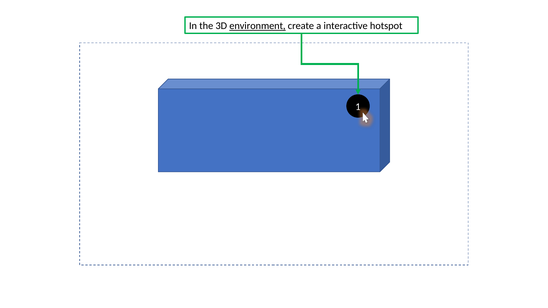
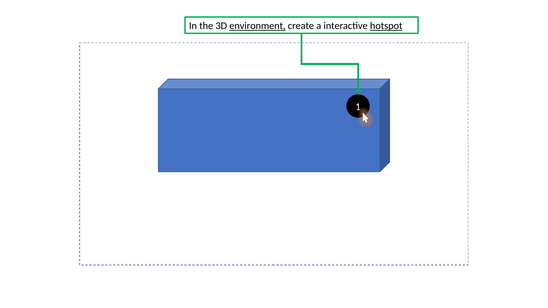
hotspot underline: none -> present
